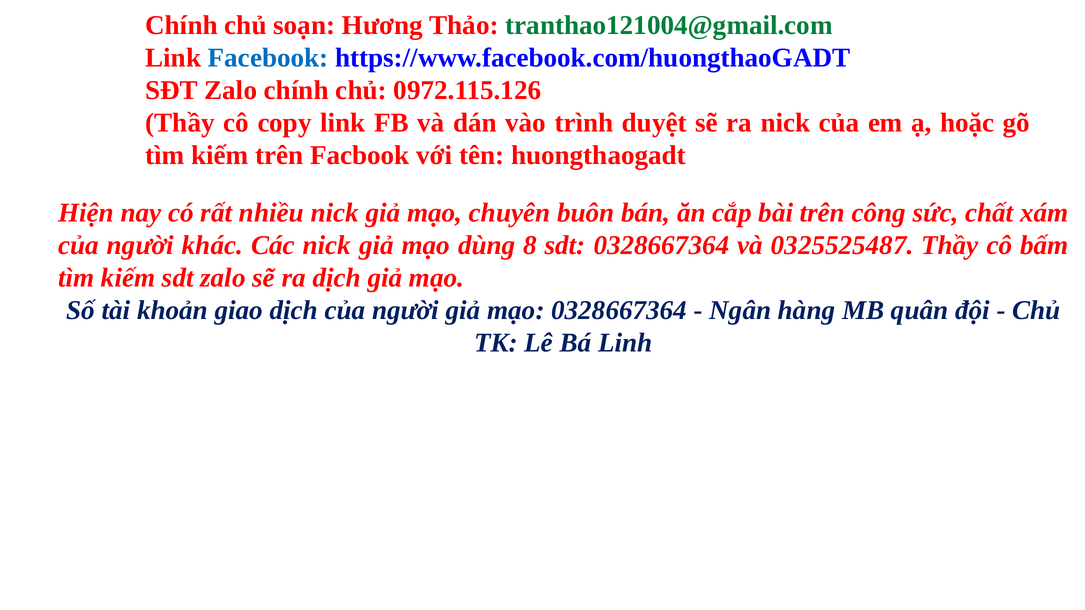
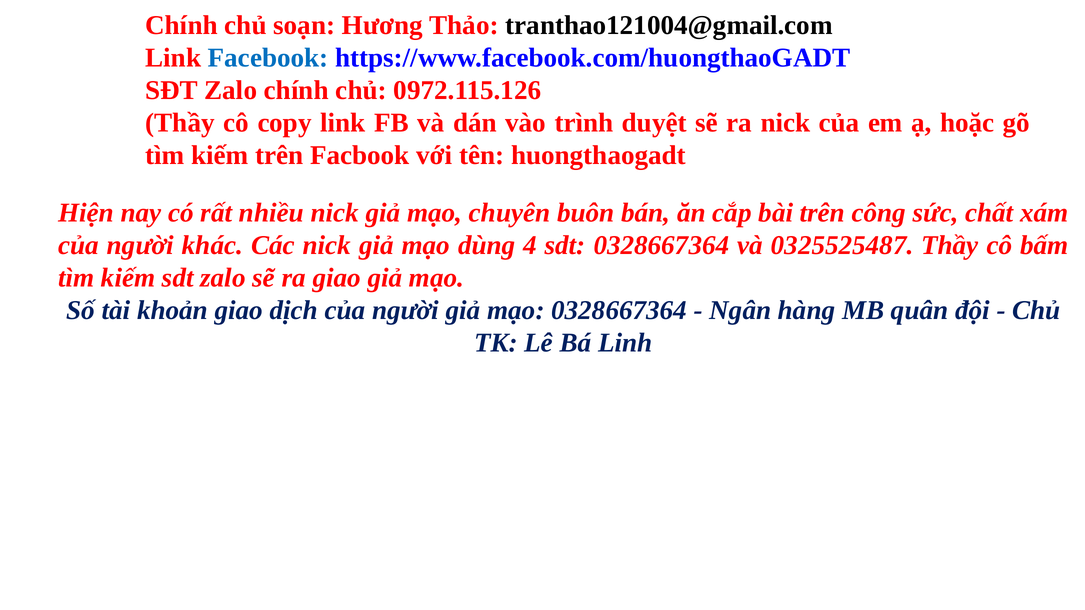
tranthao121004@gmail.com colour: green -> black
8: 8 -> 4
ra dịch: dịch -> giao
